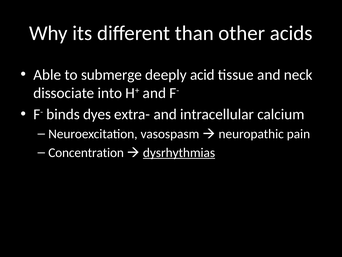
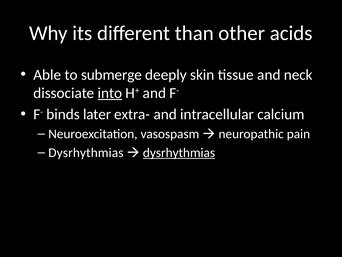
acid: acid -> skin
into underline: none -> present
dyes: dyes -> later
Concentration at (86, 152): Concentration -> Dysrhythmias
